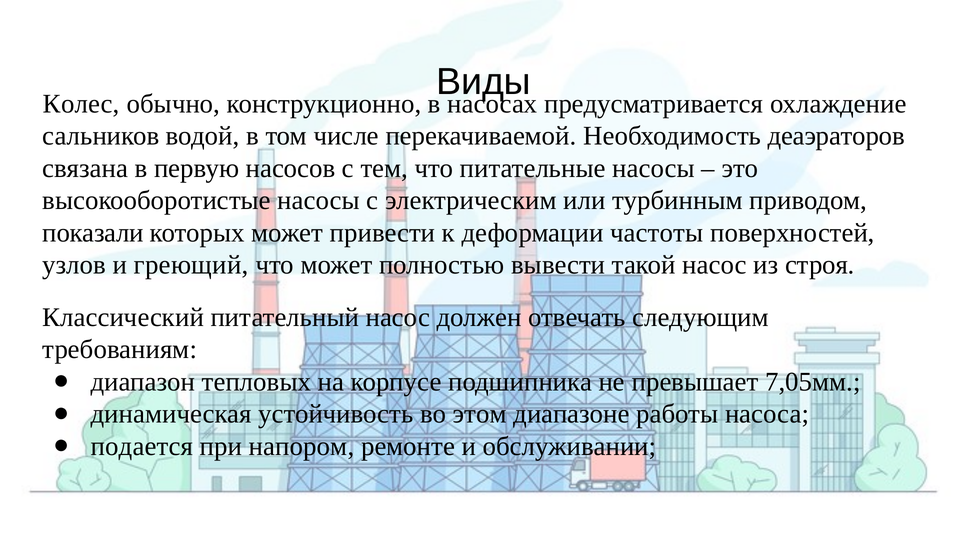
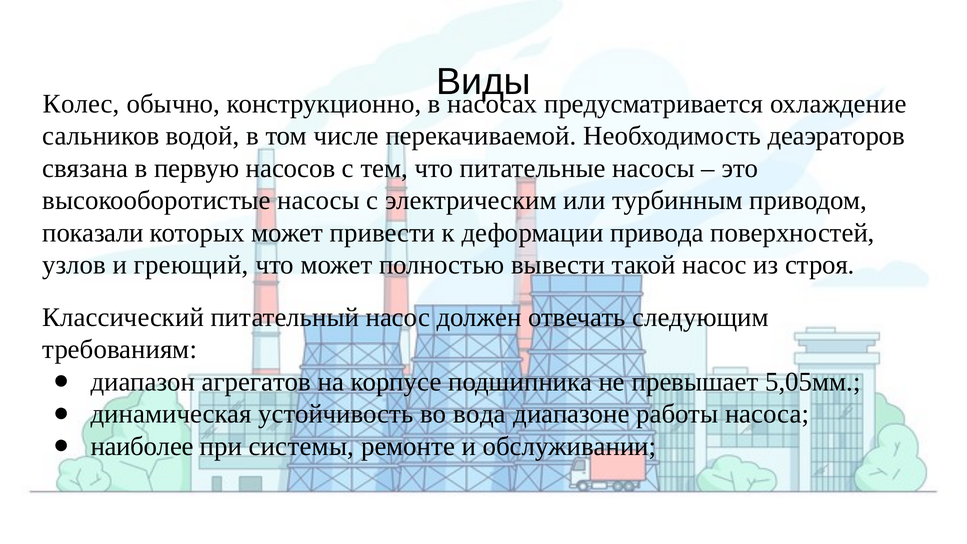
частоты: частоты -> привода
тепловых: тепловых -> агрегатов
7,05мм: 7,05мм -> 5,05мм
этом: этом -> вода
подается: подается -> наиболее
напором: напором -> системы
